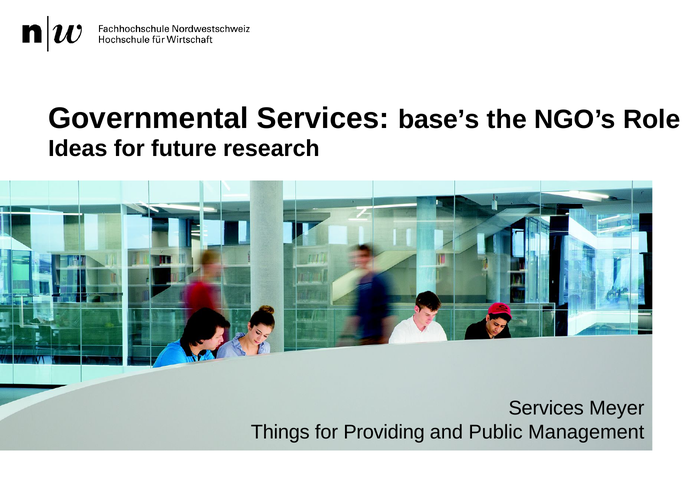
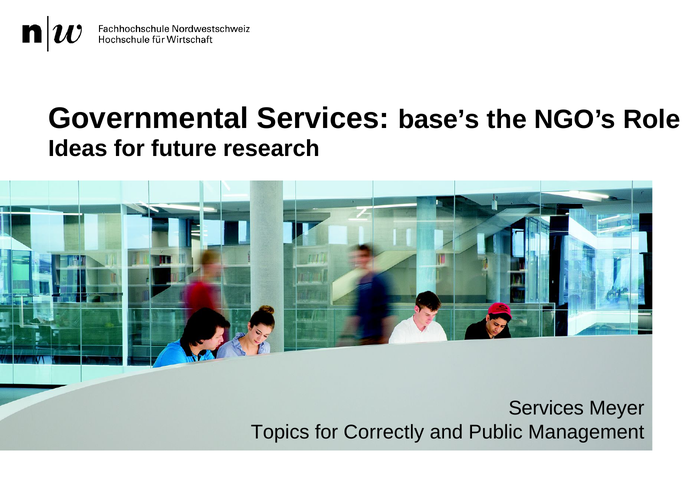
Things: Things -> Topics
Providing: Providing -> Correctly
